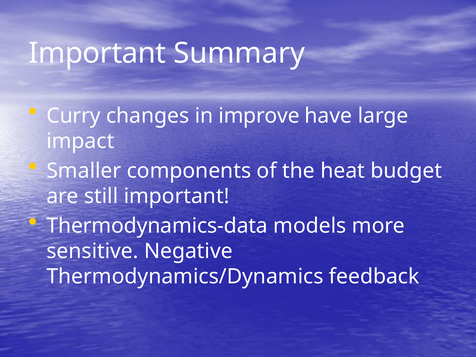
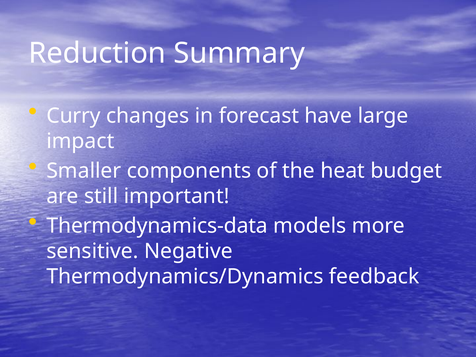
Important at (97, 53): Important -> Reduction
improve: improve -> forecast
